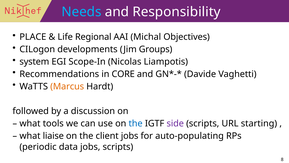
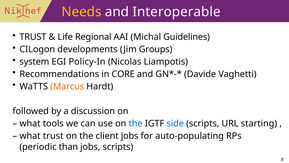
Needs colour: light blue -> yellow
Responsibility: Responsibility -> Interoperable
PLACE at (33, 37): PLACE -> TRUST
Objectives: Objectives -> Guidelines
Scope-In: Scope-In -> Policy-In
side colour: purple -> blue
what liaise: liaise -> trust
data: data -> than
